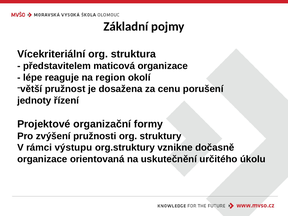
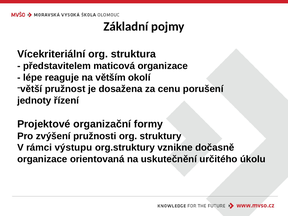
region: region -> větším
